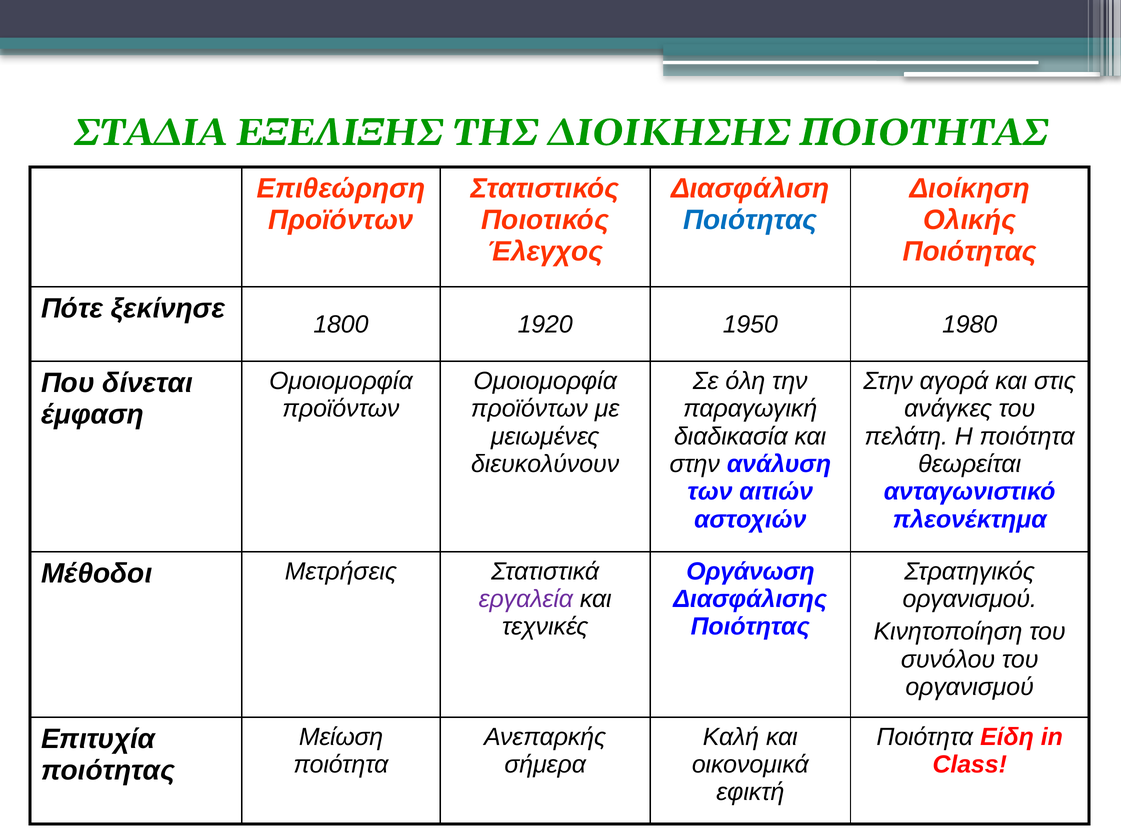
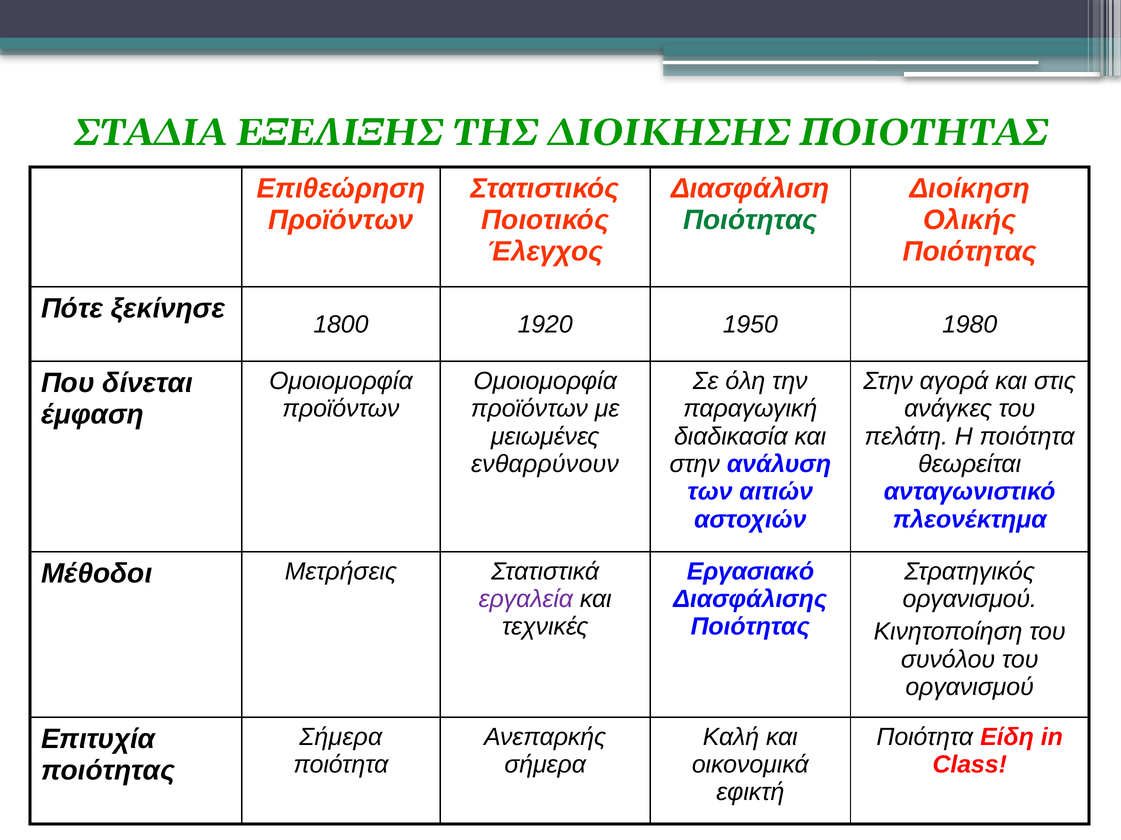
Ποιότητας at (750, 220) colour: blue -> green
διευκολύνουν: διευκολύνουν -> ενθαρρύνουν
Οργάνωση: Οργάνωση -> Εργασιακό
Μείωση at (341, 738): Μείωση -> Σήμερα
